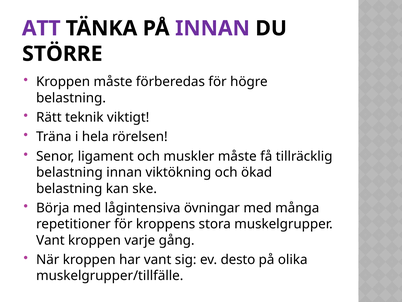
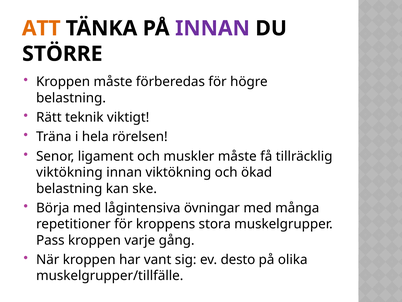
ATT colour: purple -> orange
belastning at (69, 172): belastning -> viktökning
Vant at (50, 240): Vant -> Pass
